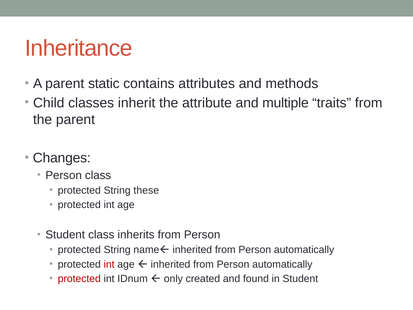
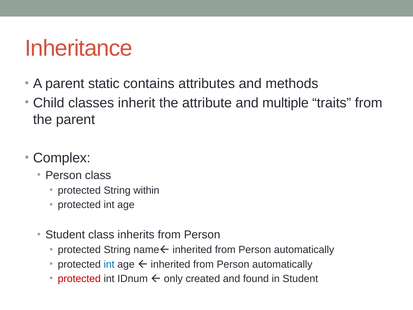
Changes: Changes -> Complex
these: these -> within
int at (109, 264) colour: red -> blue
